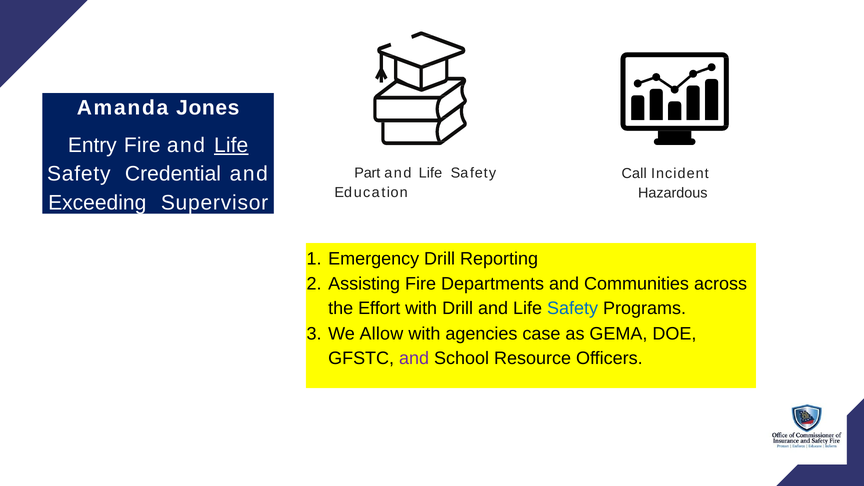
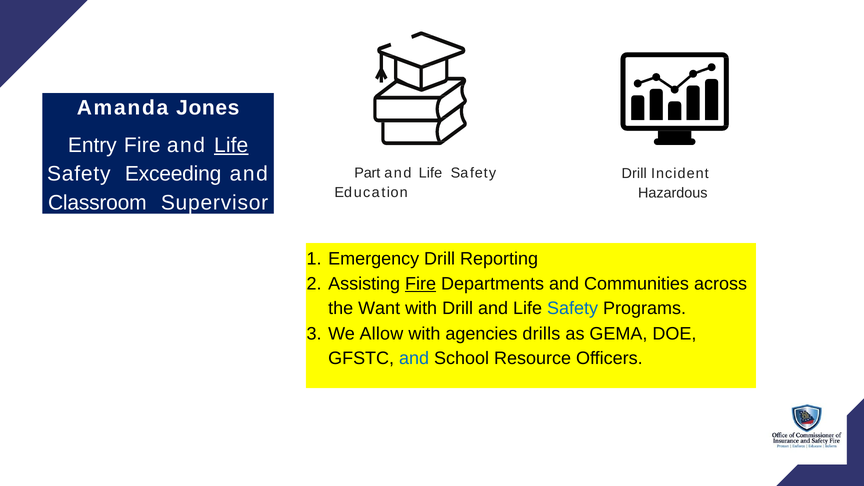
Credential: Credential -> Exceeding
Call at (634, 173): Call -> Drill
Exceeding: Exceeding -> Classroom
Fire at (421, 284) underline: none -> present
Effort: Effort -> Want
case: case -> drills
and at (414, 358) colour: purple -> blue
